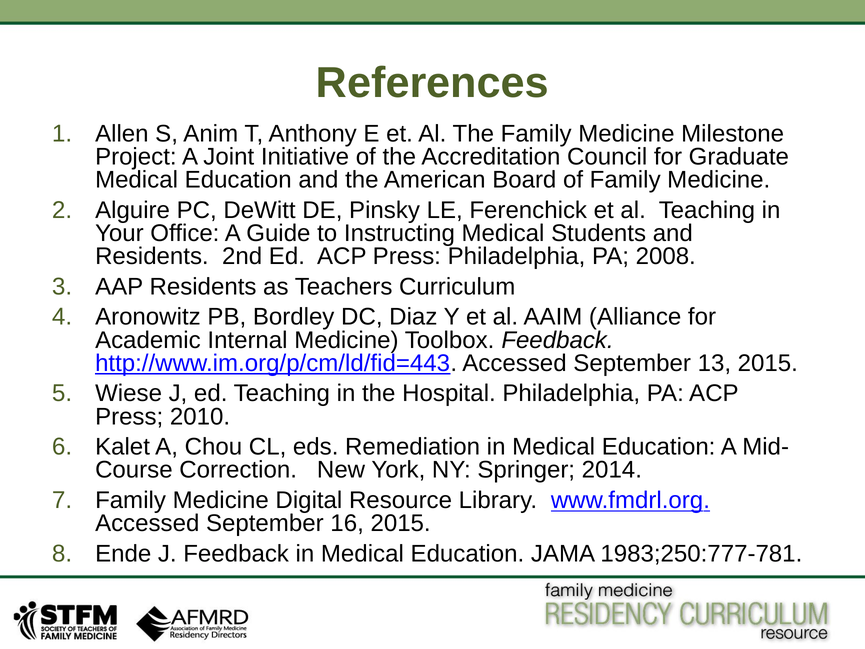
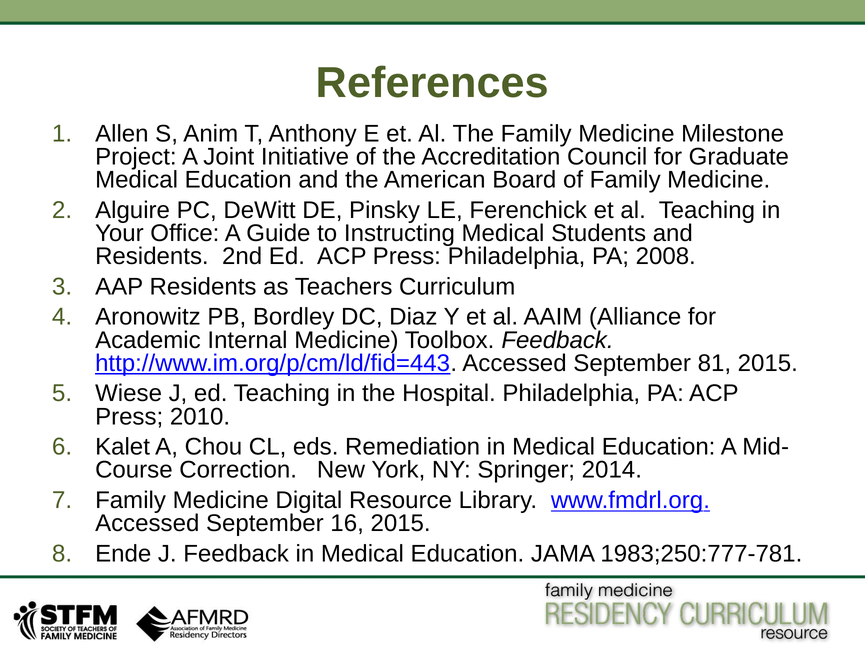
13: 13 -> 81
